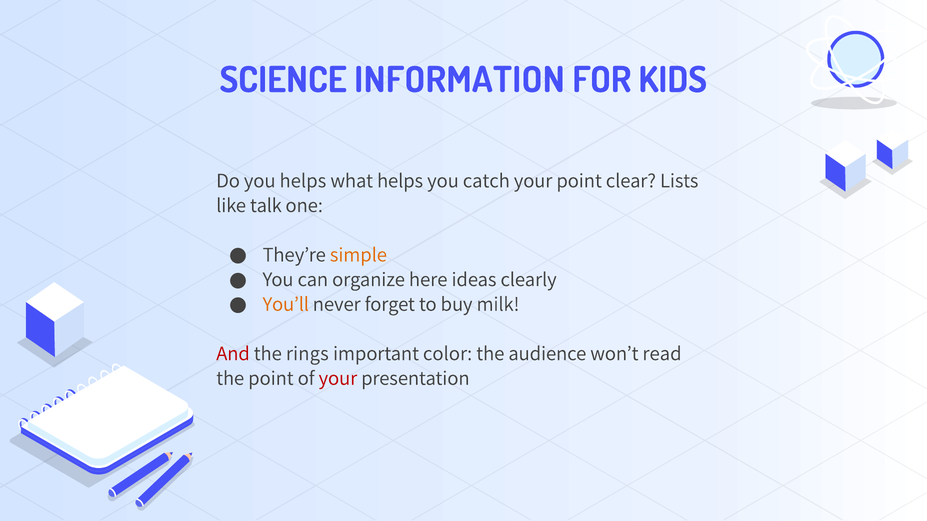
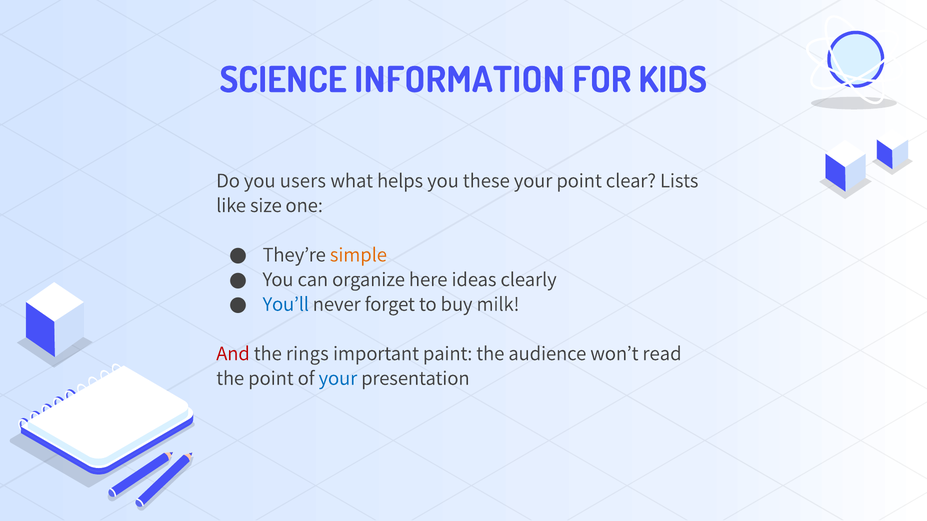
you helps: helps -> users
catch: catch -> these
talk: talk -> size
You’ll colour: orange -> blue
color: color -> paint
your at (338, 378) colour: red -> blue
